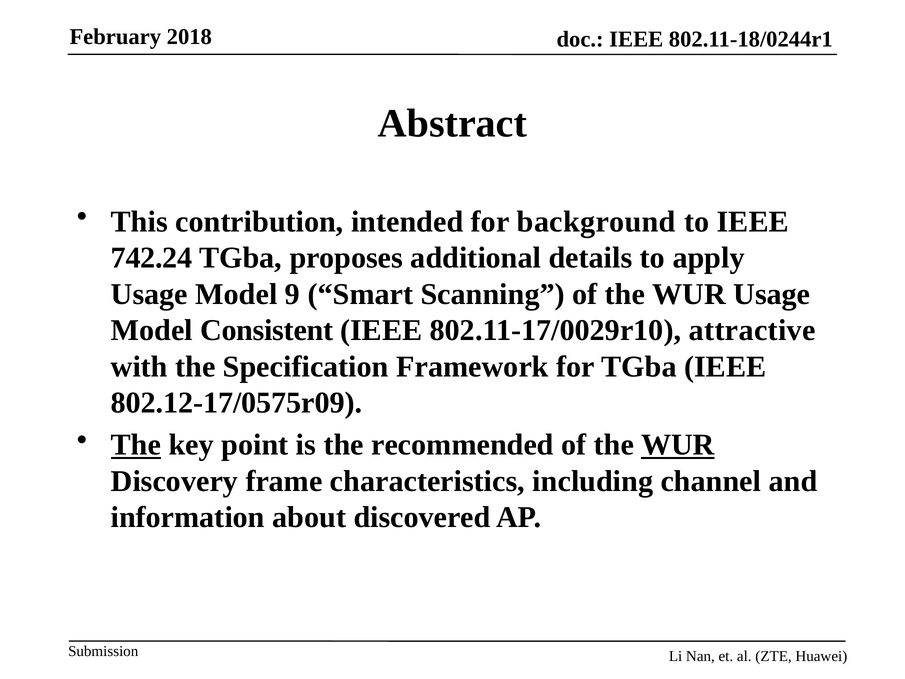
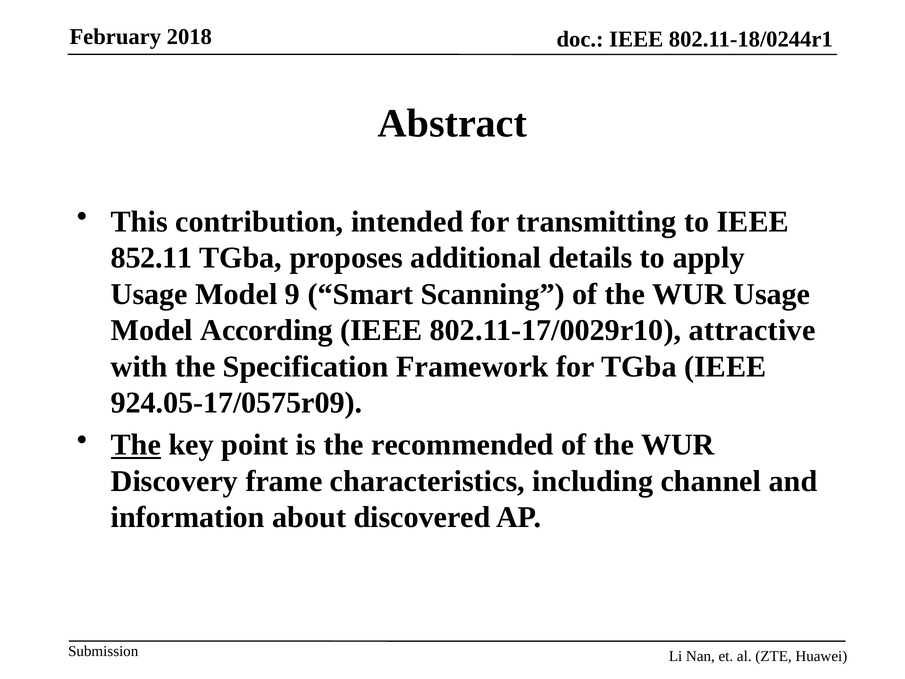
background: background -> transmitting
742.24: 742.24 -> 852.11
Consistent: Consistent -> According
802.12-17/0575r09: 802.12-17/0575r09 -> 924.05-17/0575r09
WUR at (678, 445) underline: present -> none
